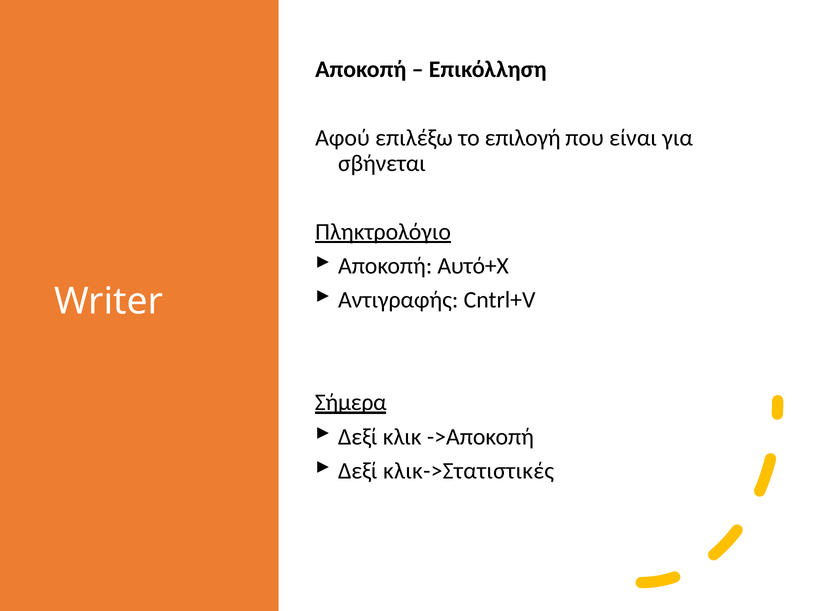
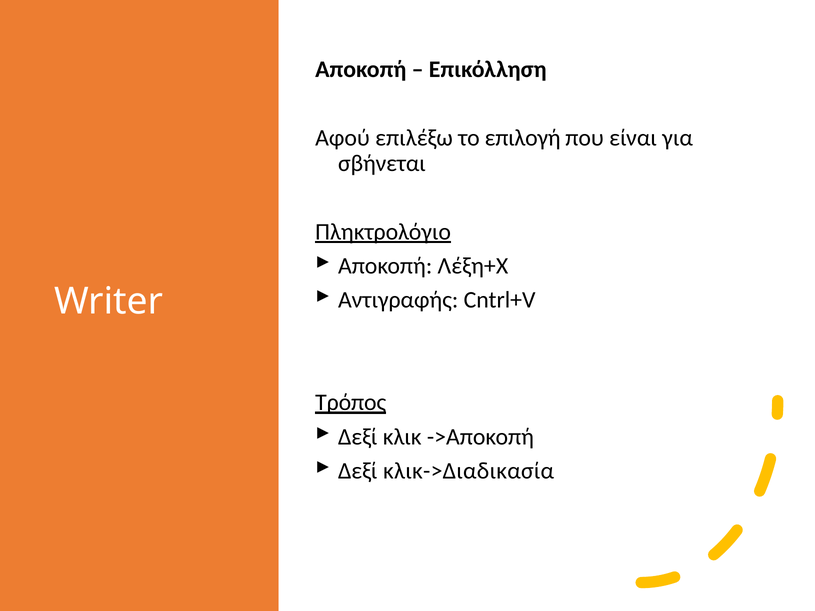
Αυτό+X: Αυτό+X -> Λέξη+X
Σήμερα: Σήμερα -> Τρόπος
κλικ->Στατιστικές: κλικ->Στατιστικές -> κλικ->Διαδικασία
